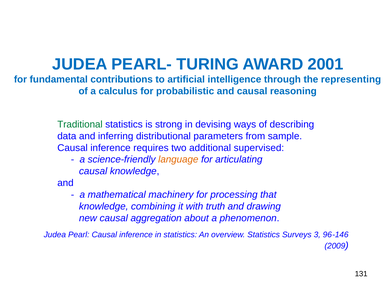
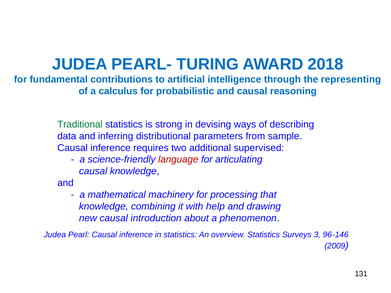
2001: 2001 -> 2018
language colour: orange -> red
truth: truth -> help
aggregation: aggregation -> introduction
